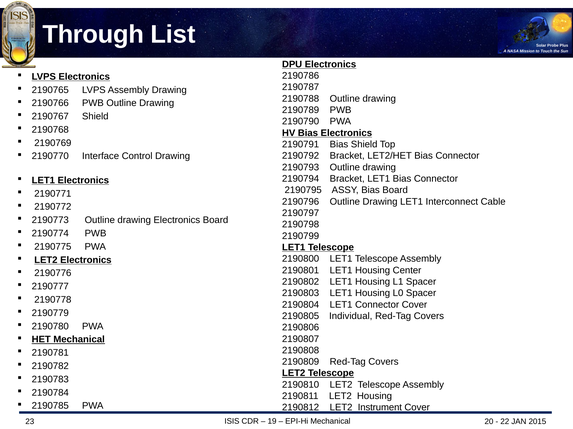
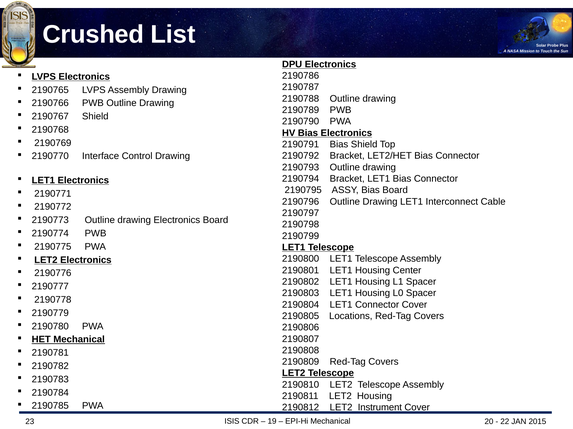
Through: Through -> Crushed
Individual: Individual -> Locations
